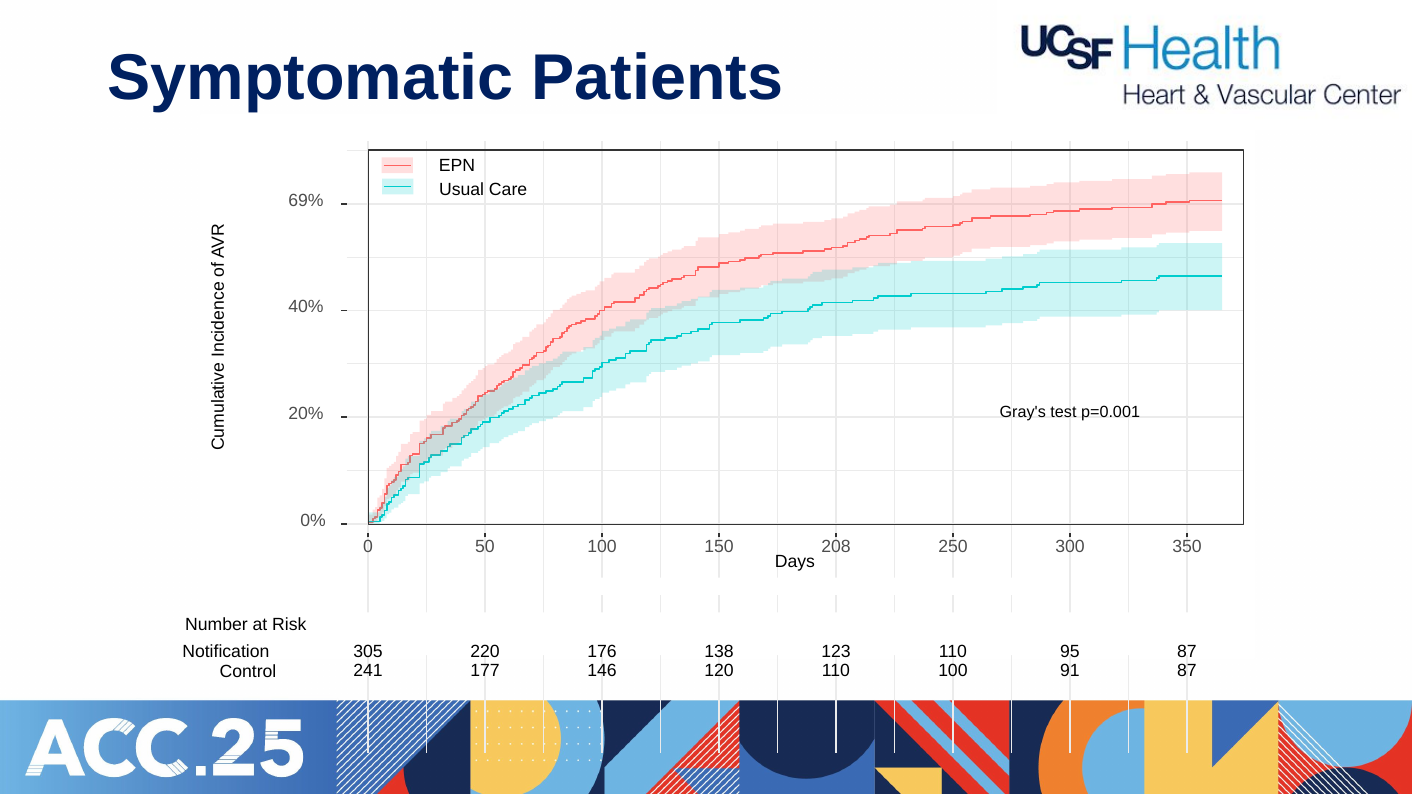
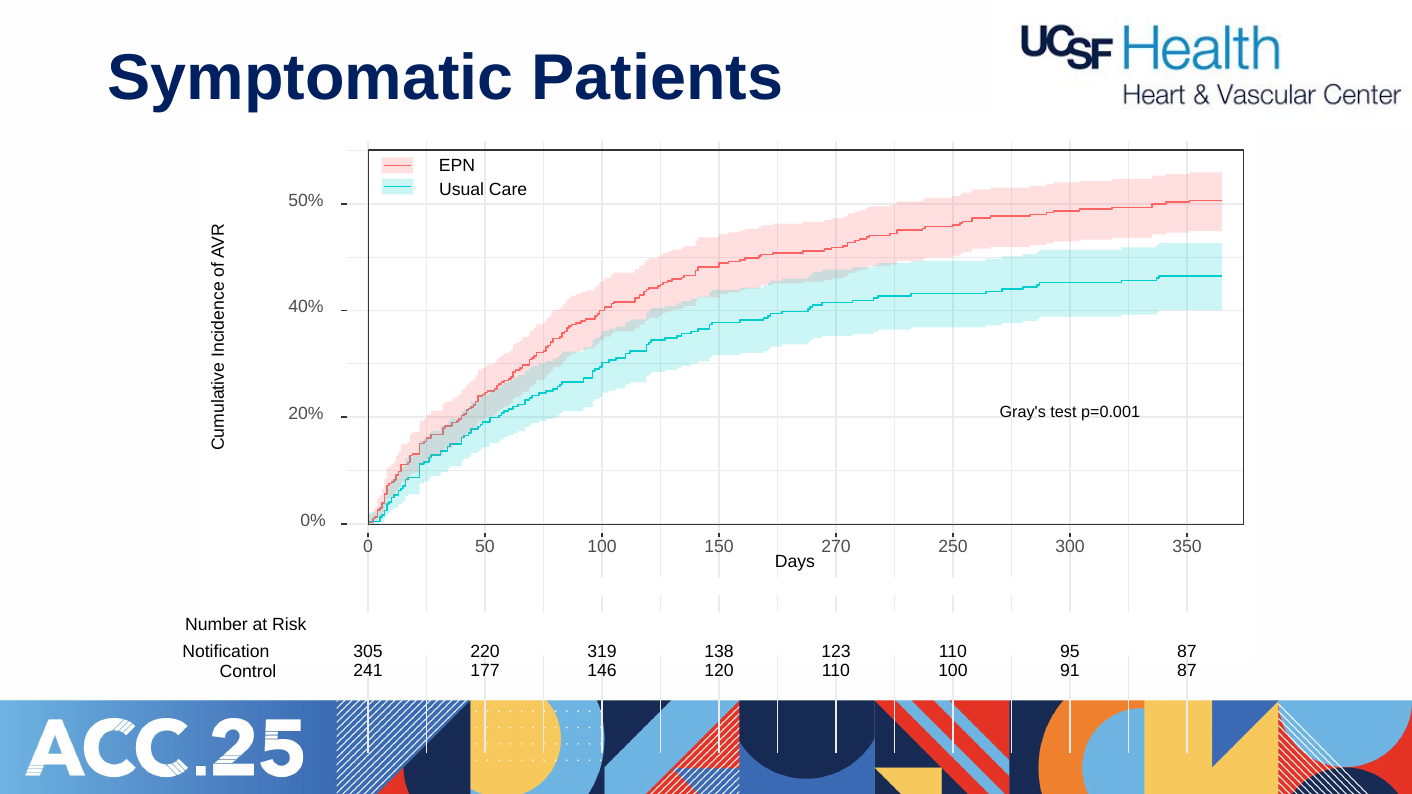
69%: 69% -> 50%
208: 208 -> 270
176: 176 -> 319
